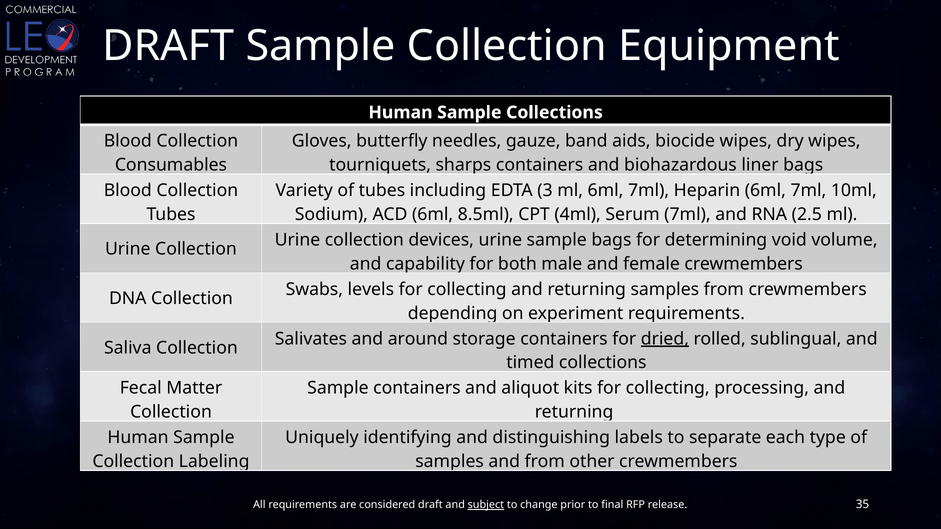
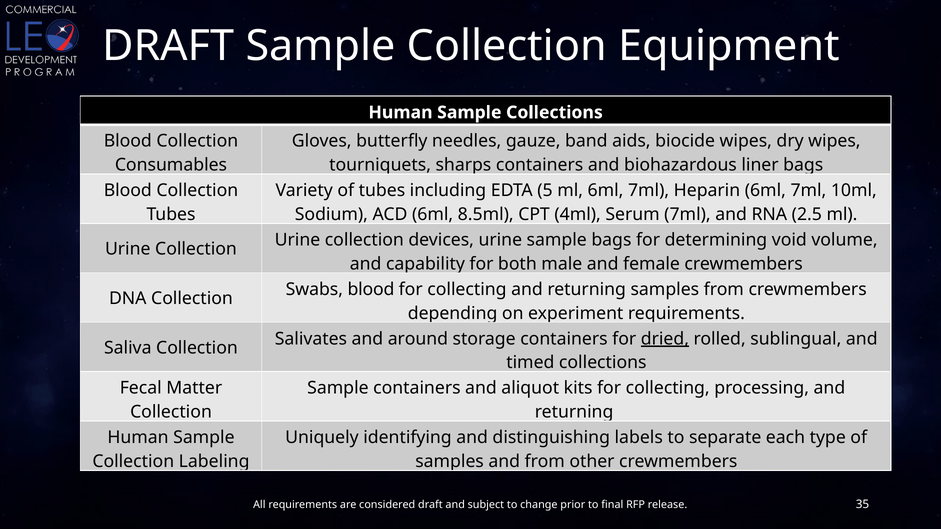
3: 3 -> 5
Swabs levels: levels -> blood
subject underline: present -> none
